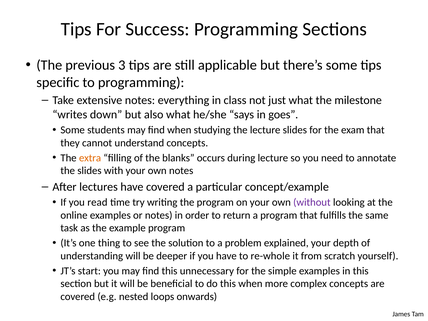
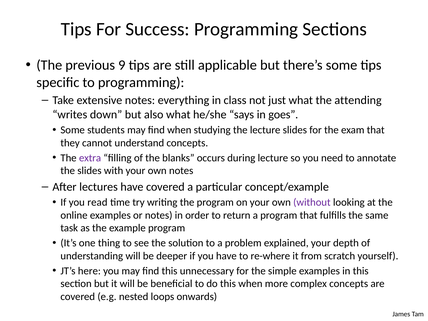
3: 3 -> 9
milestone: milestone -> attending
extra colour: orange -> purple
re-whole: re-whole -> re-where
start: start -> here
